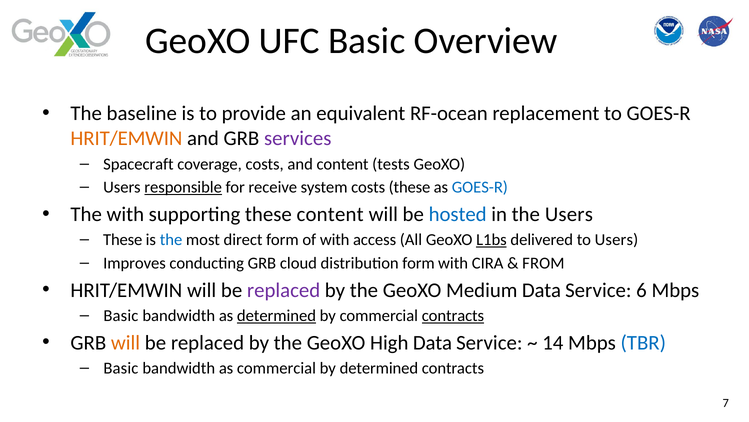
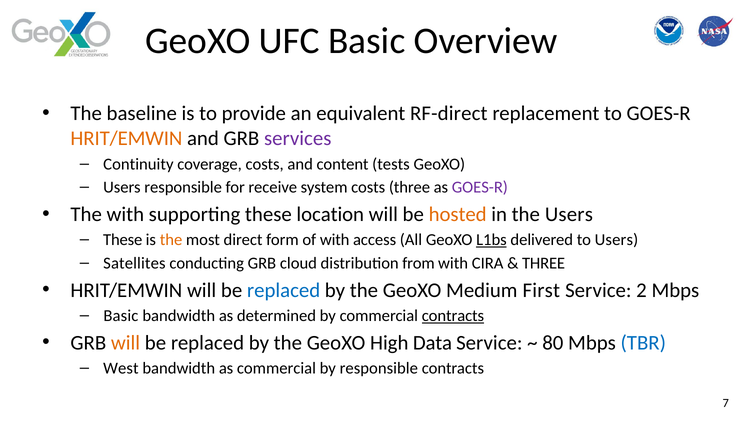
RF-ocean: RF-ocean -> RF-direct
Spacecraft: Spacecraft -> Continuity
responsible at (183, 187) underline: present -> none
costs these: these -> three
GOES-R at (480, 187) colour: blue -> purple
these content: content -> location
hosted colour: blue -> orange
the at (171, 240) colour: blue -> orange
Improves: Improves -> Satellites
distribution form: form -> from
FROM at (543, 263): FROM -> THREE
replaced at (284, 290) colour: purple -> blue
Medium Data: Data -> First
6: 6 -> 2
determined at (276, 315) underline: present -> none
14: 14 -> 80
Basic at (121, 368): Basic -> West
by determined: determined -> responsible
